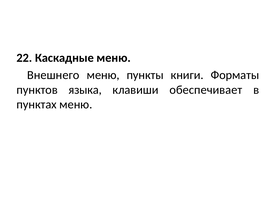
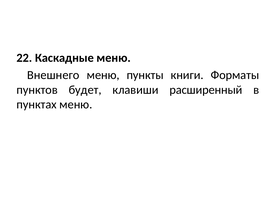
языка: языка -> будет
обеспечивает: обеспечивает -> расширенный
